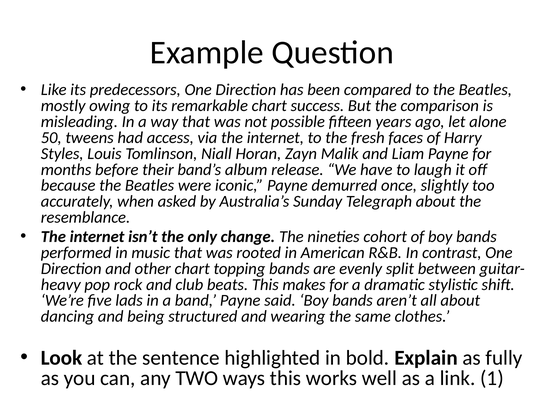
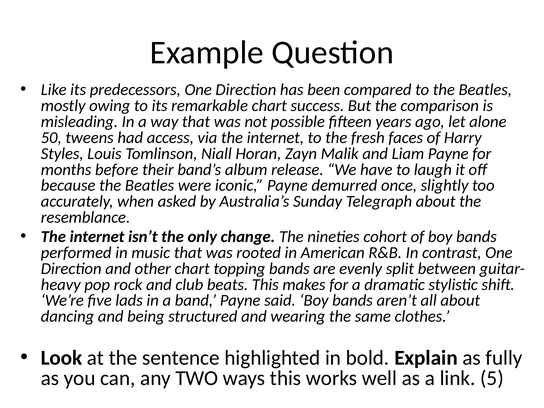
1: 1 -> 5
